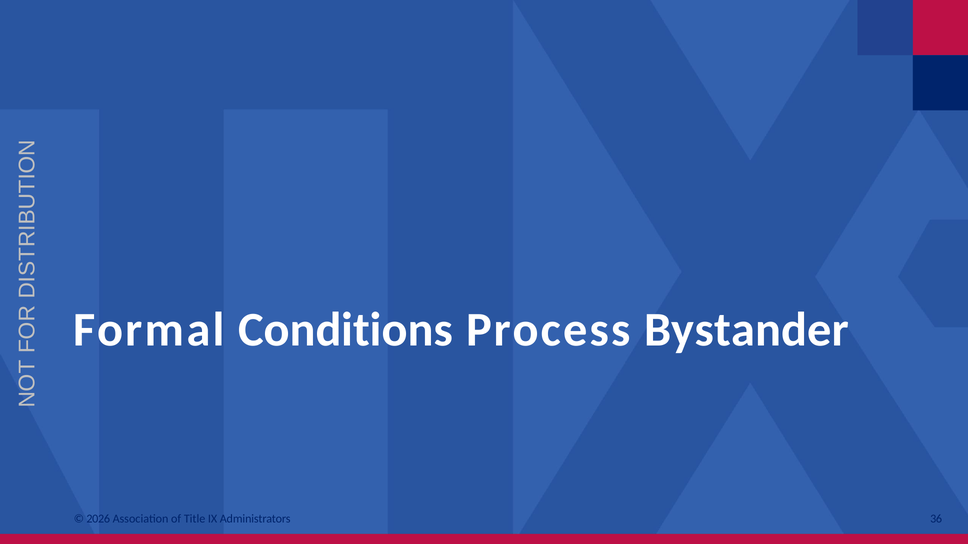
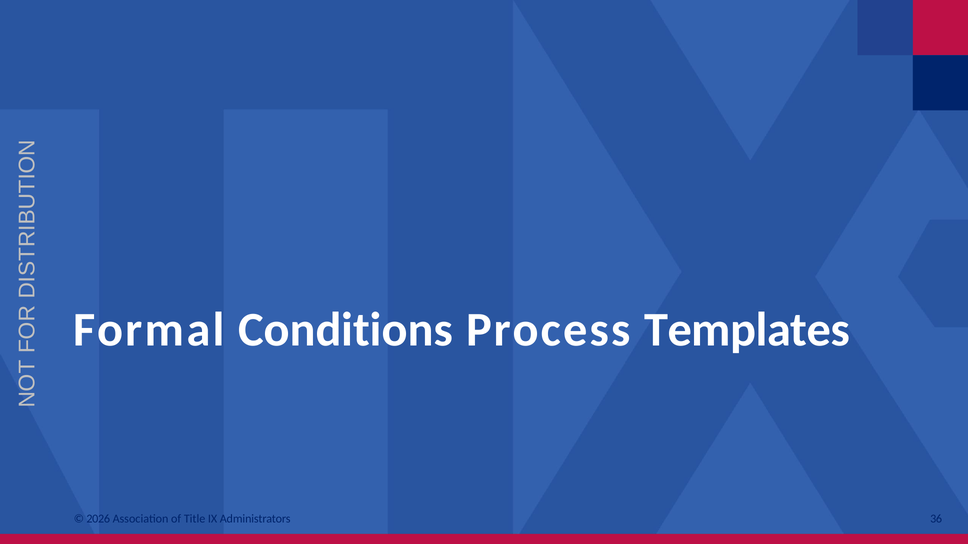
Bystander: Bystander -> Templates
